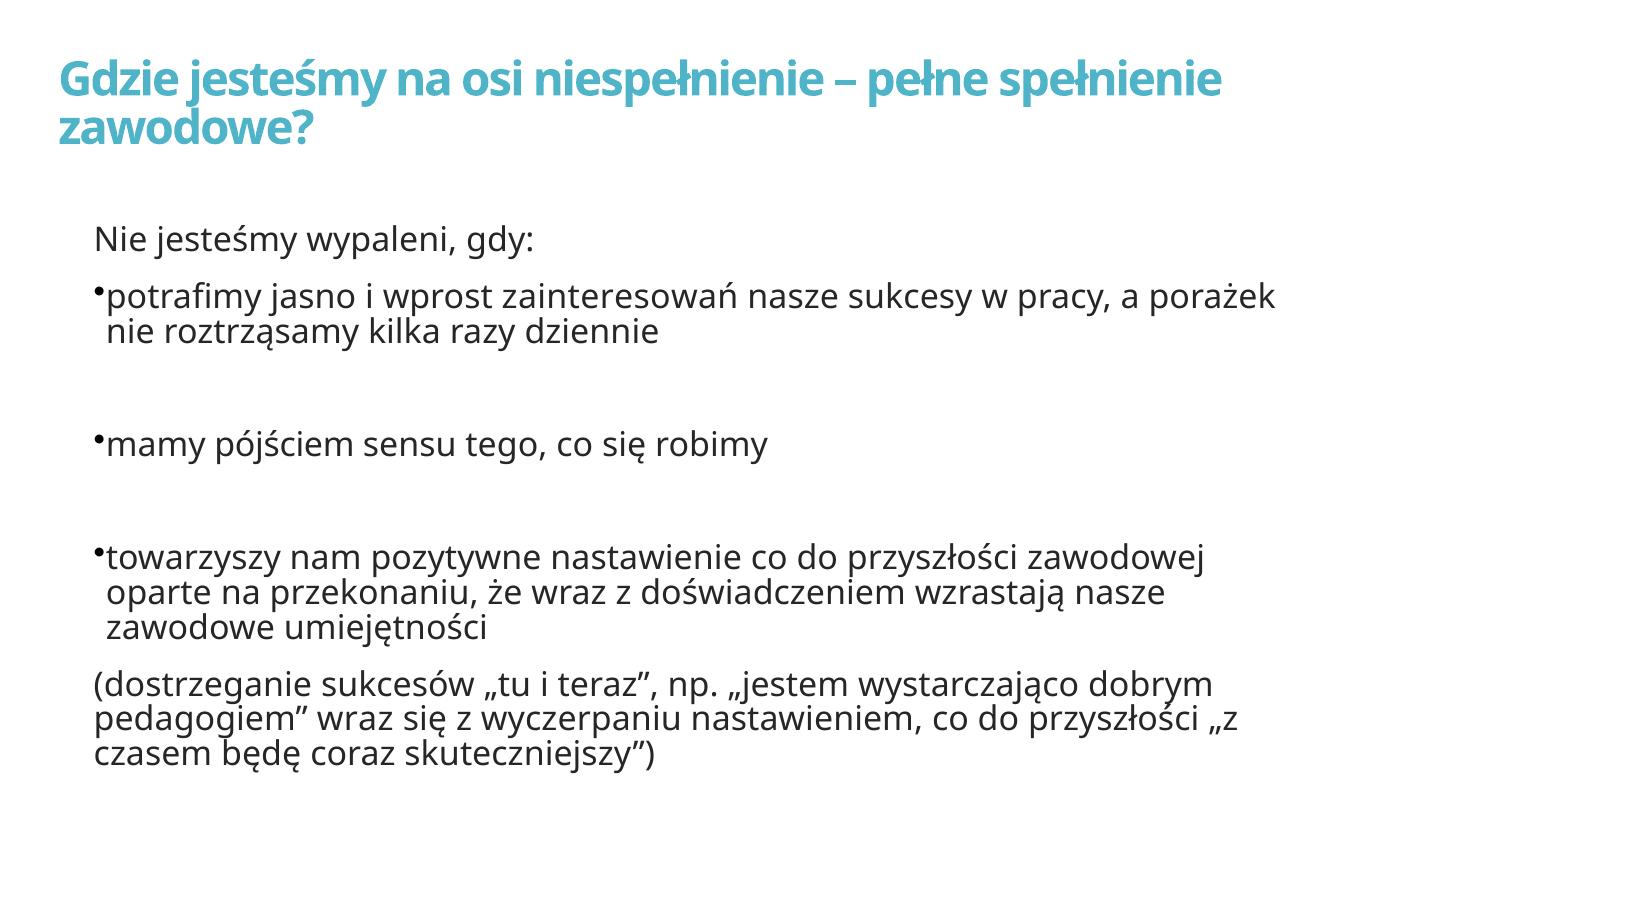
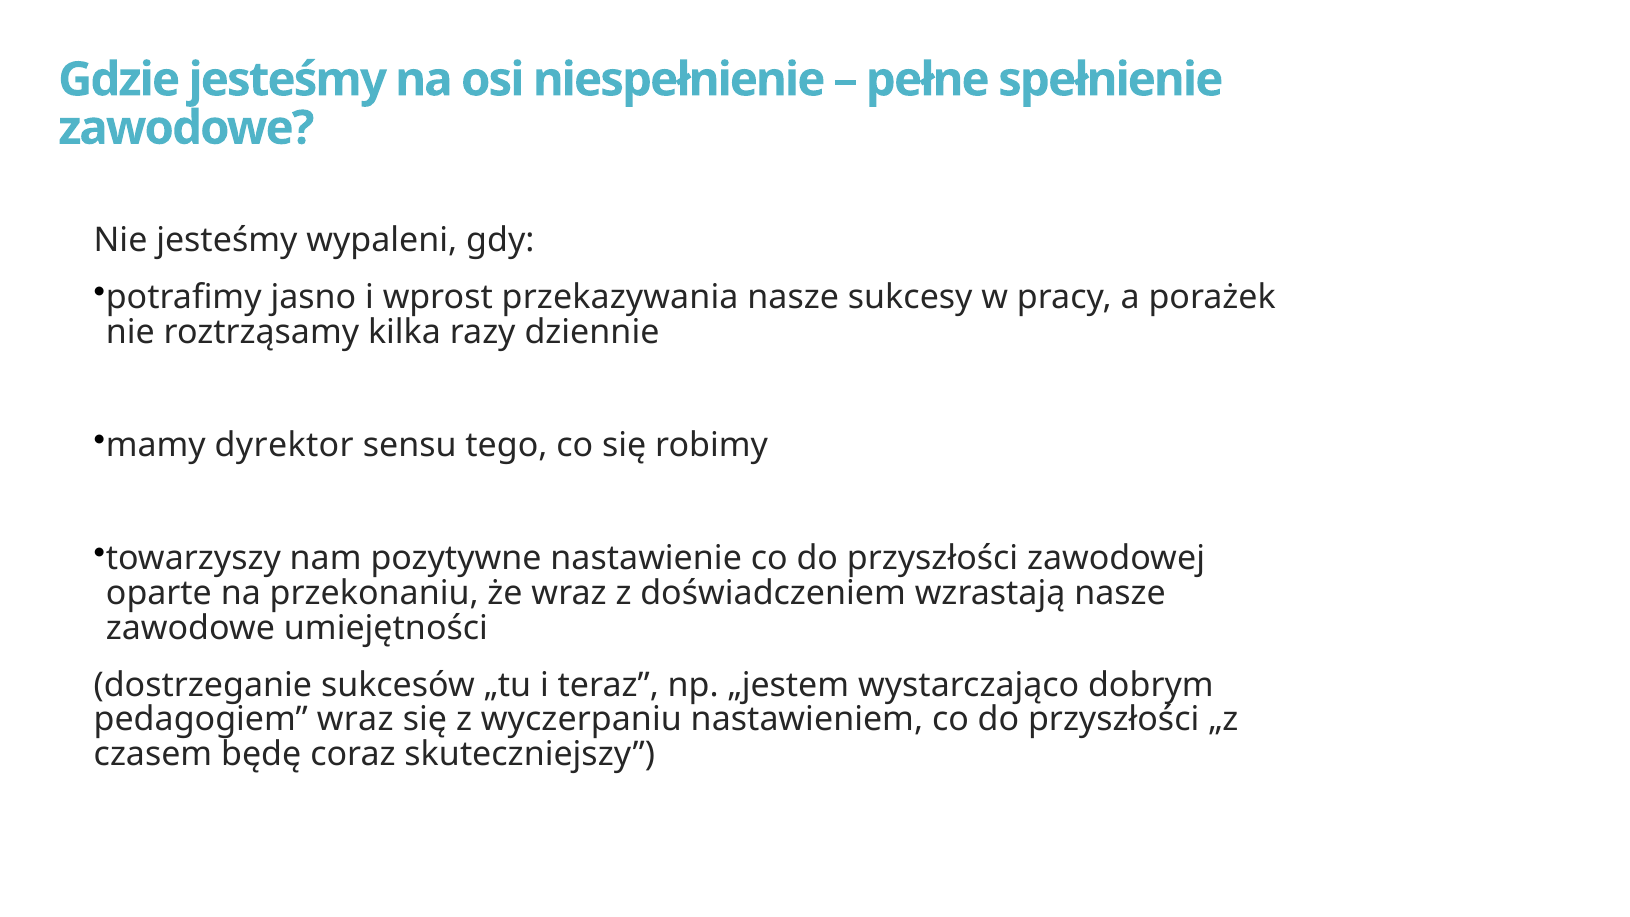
zainteresowań: zainteresowań -> przekazywania
pójściem: pójściem -> dyrektor
